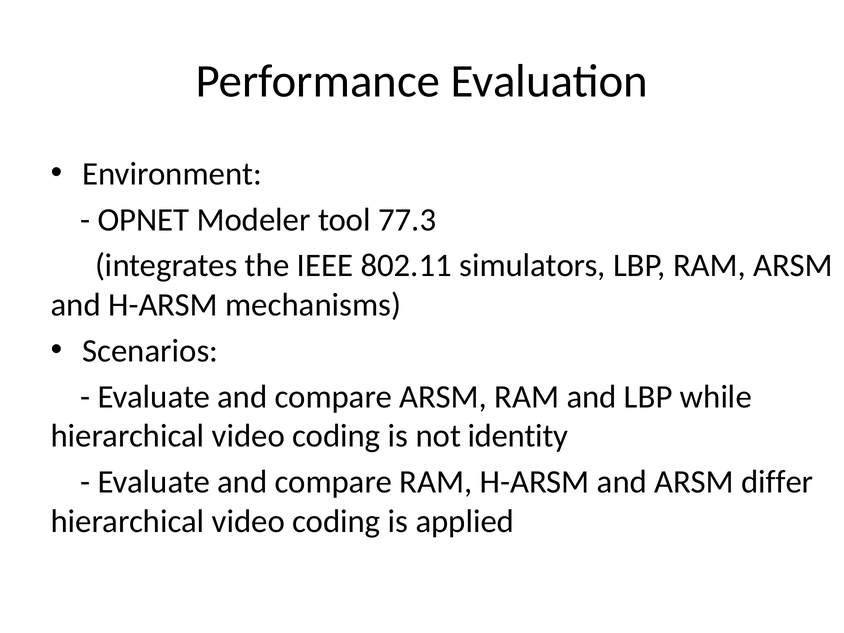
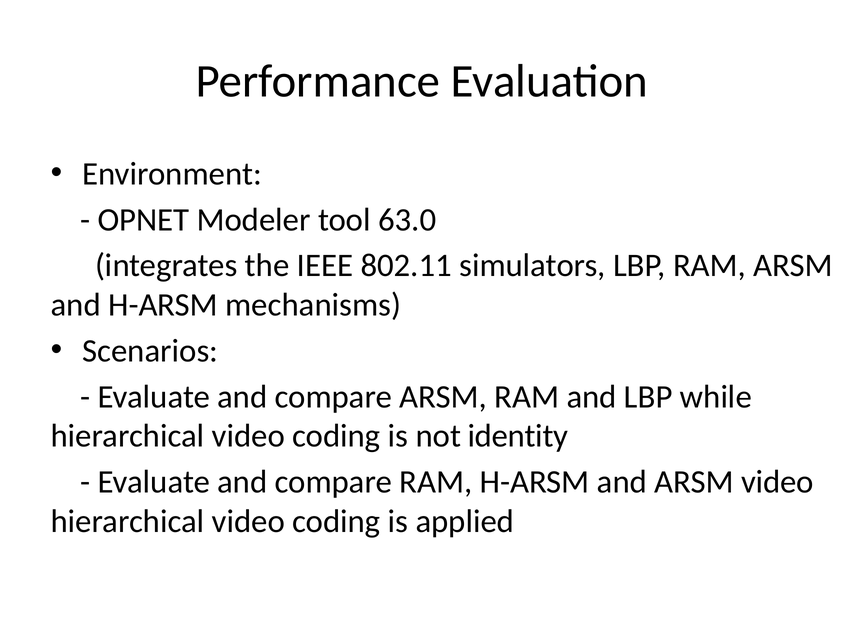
77.3: 77.3 -> 63.0
ARSM differ: differ -> video
